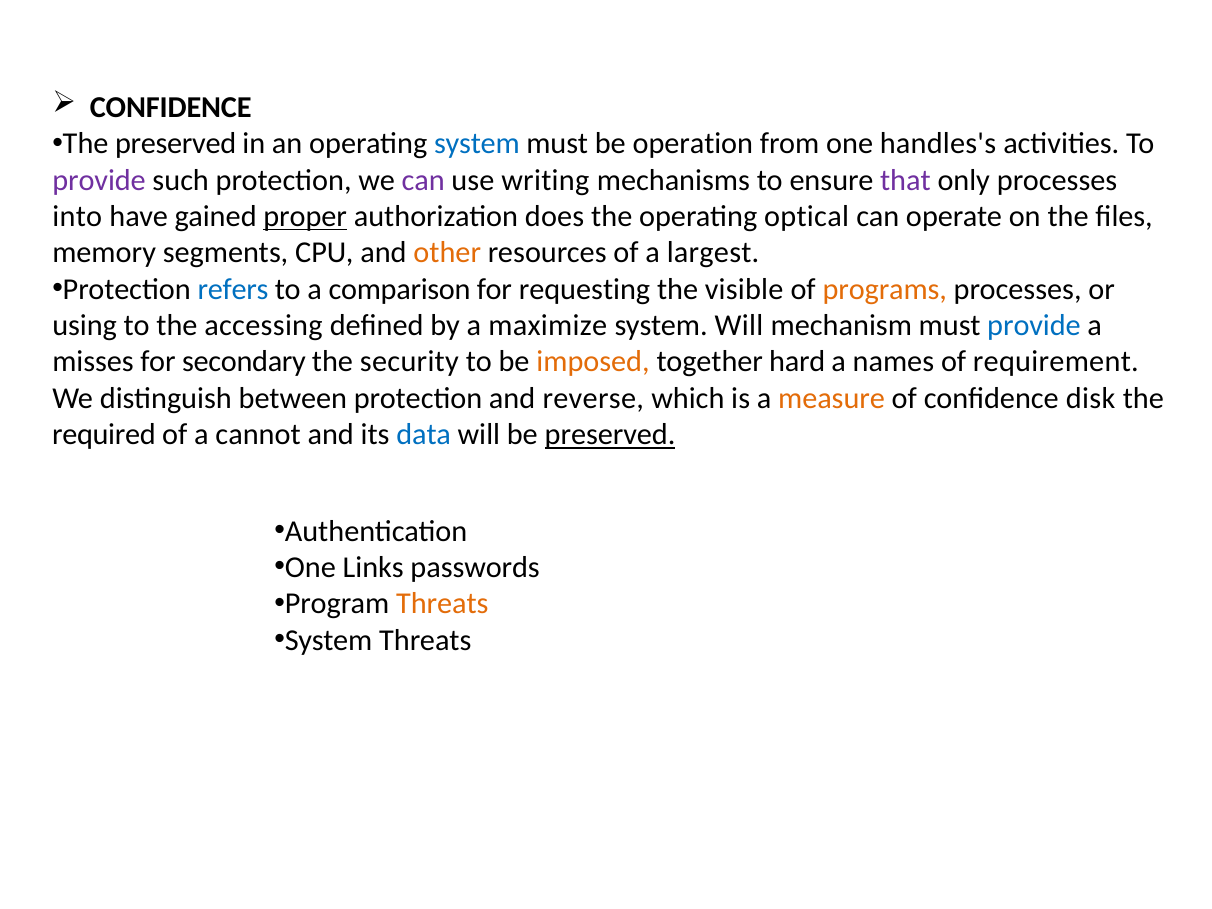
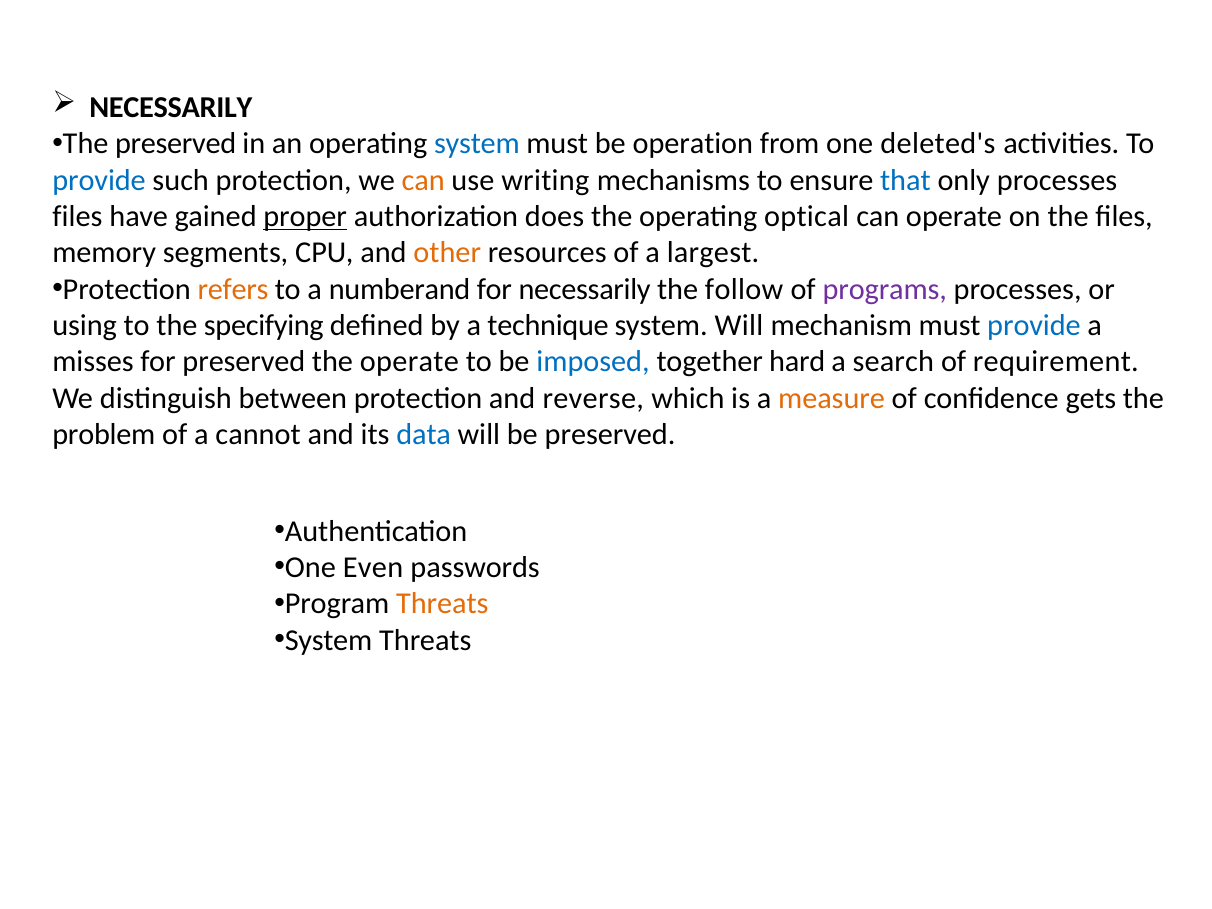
CONFIDENCE at (171, 107): CONFIDENCE -> NECESSARILY
handles's: handles's -> deleted's
provide at (99, 180) colour: purple -> blue
can at (423, 180) colour: purple -> orange
that colour: purple -> blue
into at (77, 217): into -> files
refers colour: blue -> orange
comparison: comparison -> numberand
for requesting: requesting -> necessarily
visible: visible -> follow
programs colour: orange -> purple
accessing: accessing -> specifying
maximize: maximize -> technique
for secondary: secondary -> preserved
the security: security -> operate
imposed colour: orange -> blue
names: names -> search
disk: disk -> gets
required: required -> problem
preserved at (610, 435) underline: present -> none
Links: Links -> Even
